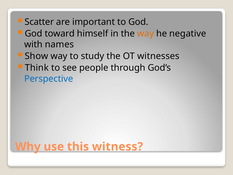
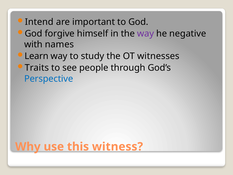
Scatter: Scatter -> Intend
toward: toward -> forgive
way at (146, 34) colour: orange -> purple
Show: Show -> Learn
Think: Think -> Traits
